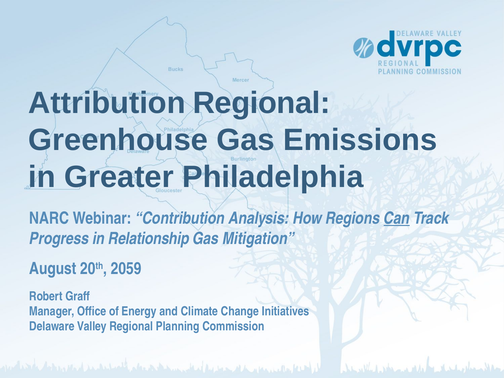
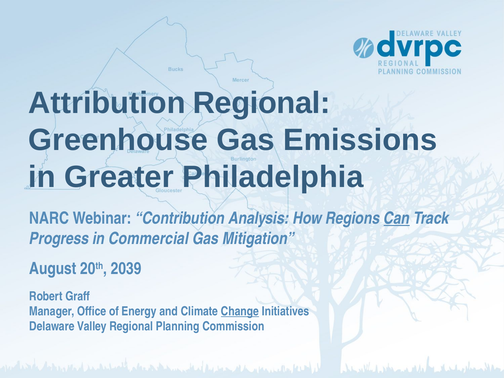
Relationship: Relationship -> Commercial
2059: 2059 -> 2039
Change underline: none -> present
